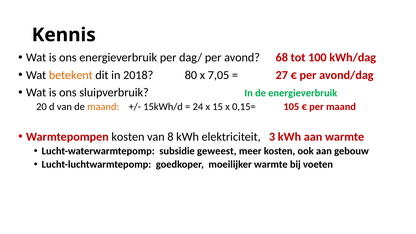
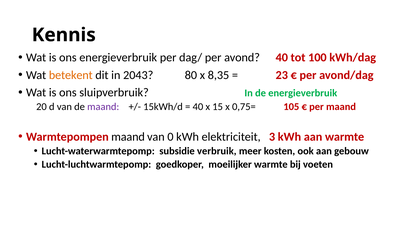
avond 68: 68 -> 40
2018: 2018 -> 2043
7,05: 7,05 -> 8,35
27: 27 -> 23
maand at (103, 107) colour: orange -> purple
24 at (198, 107): 24 -> 40
0,15=: 0,15= -> 0,75=
Warmtepompen kosten: kosten -> maand
8: 8 -> 0
geweest: geweest -> verbruik
